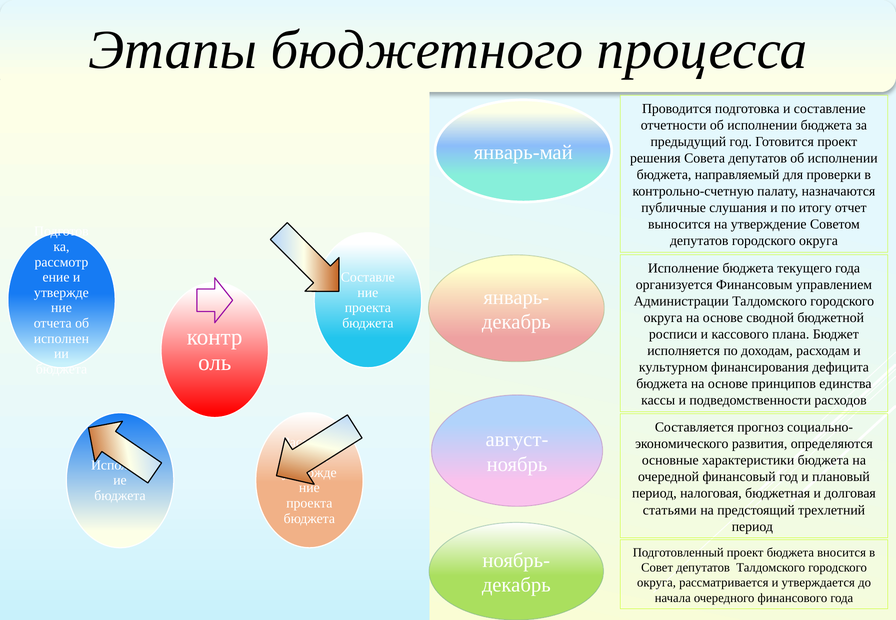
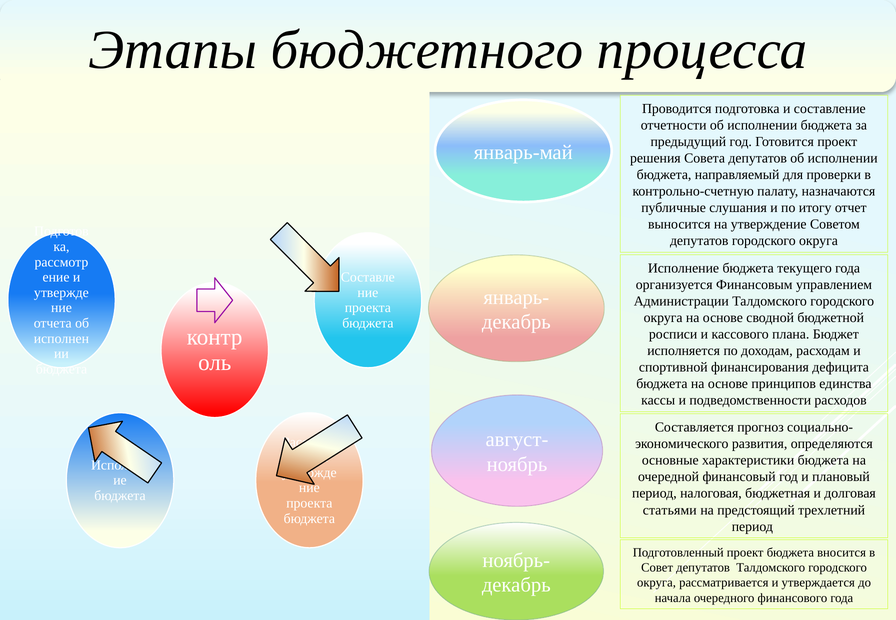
культурном: культурном -> спортивной
